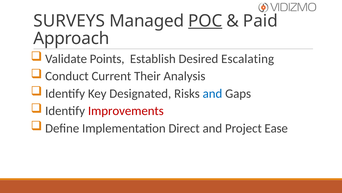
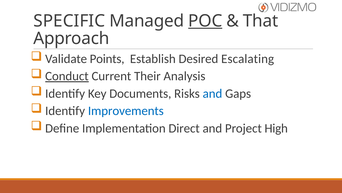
SURVEYS: SURVEYS -> SPECIFIC
Paid: Paid -> That
Conduct underline: none -> present
Designated: Designated -> Documents
Improvements colour: red -> blue
Ease: Ease -> High
